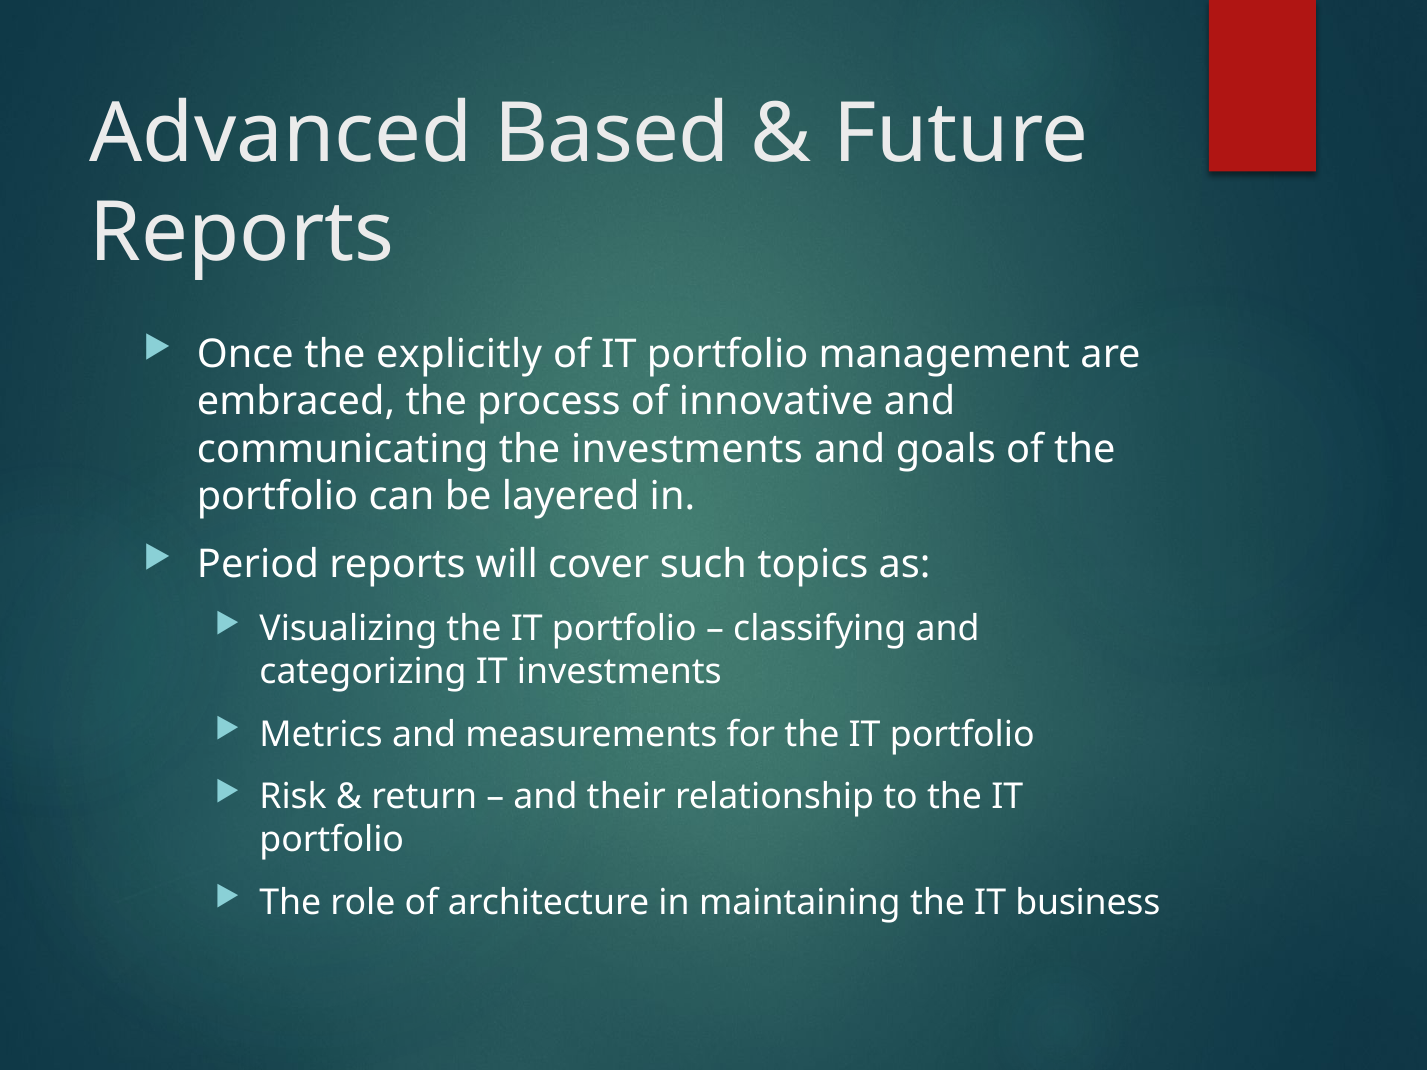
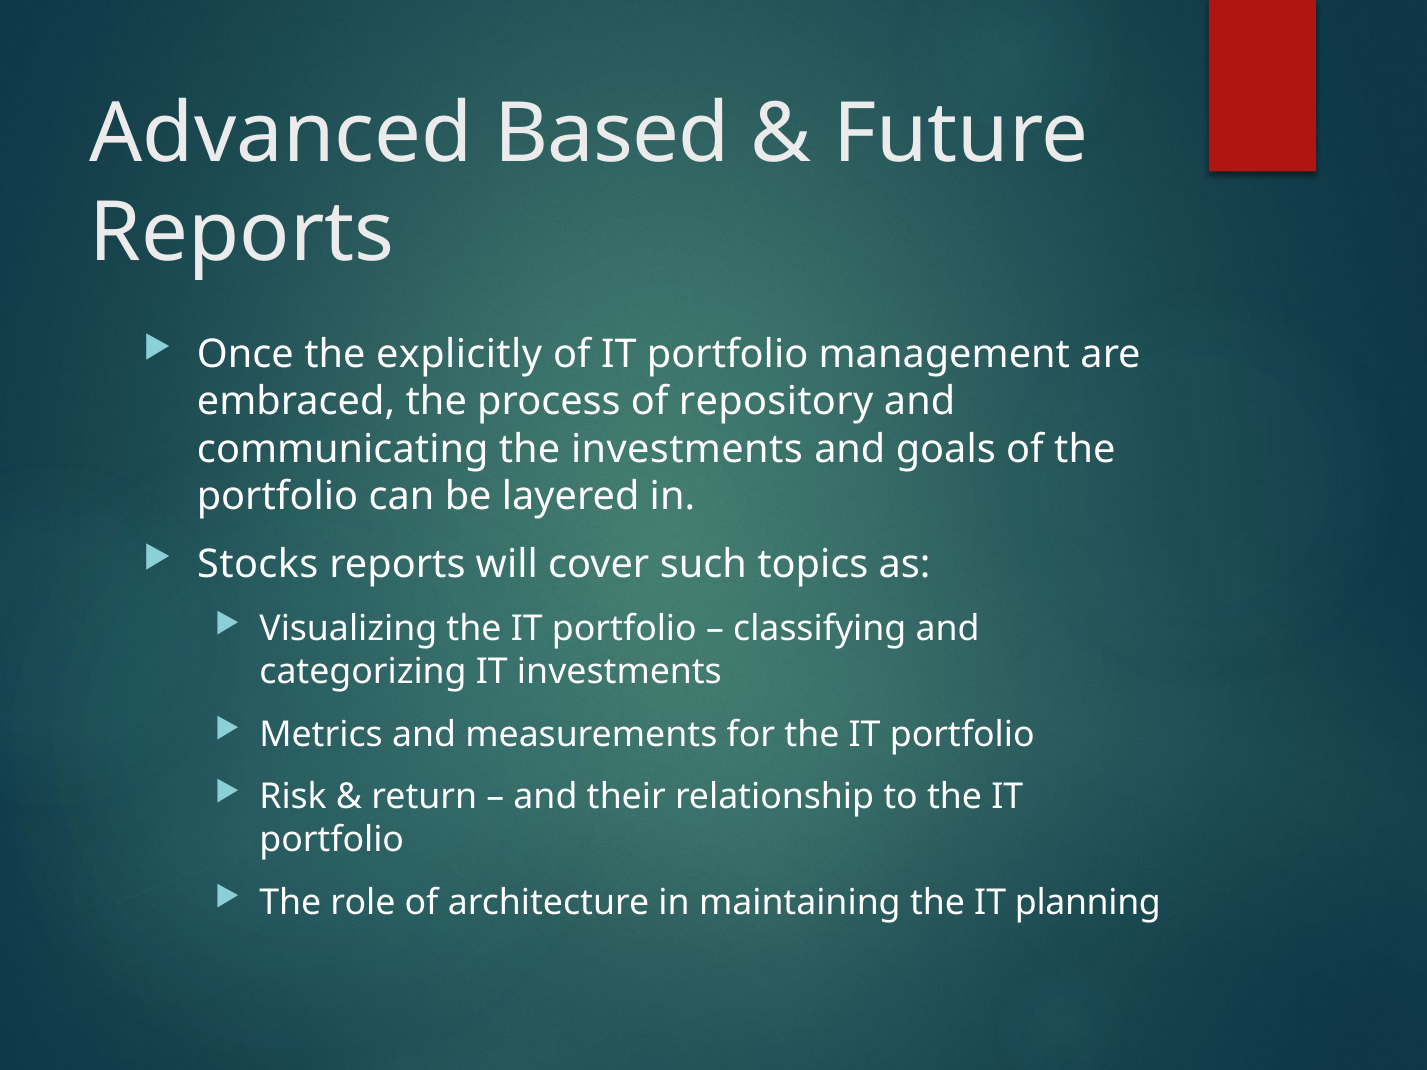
innovative: innovative -> repository
Period: Period -> Stocks
business: business -> planning
